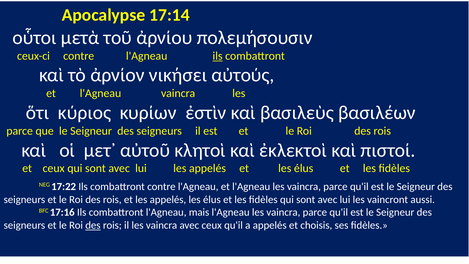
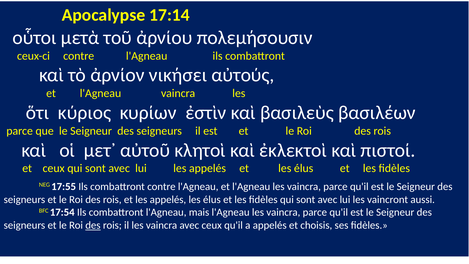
ils at (218, 56) underline: present -> none
17:22: 17:22 -> 17:55
17:16: 17:16 -> 17:54
